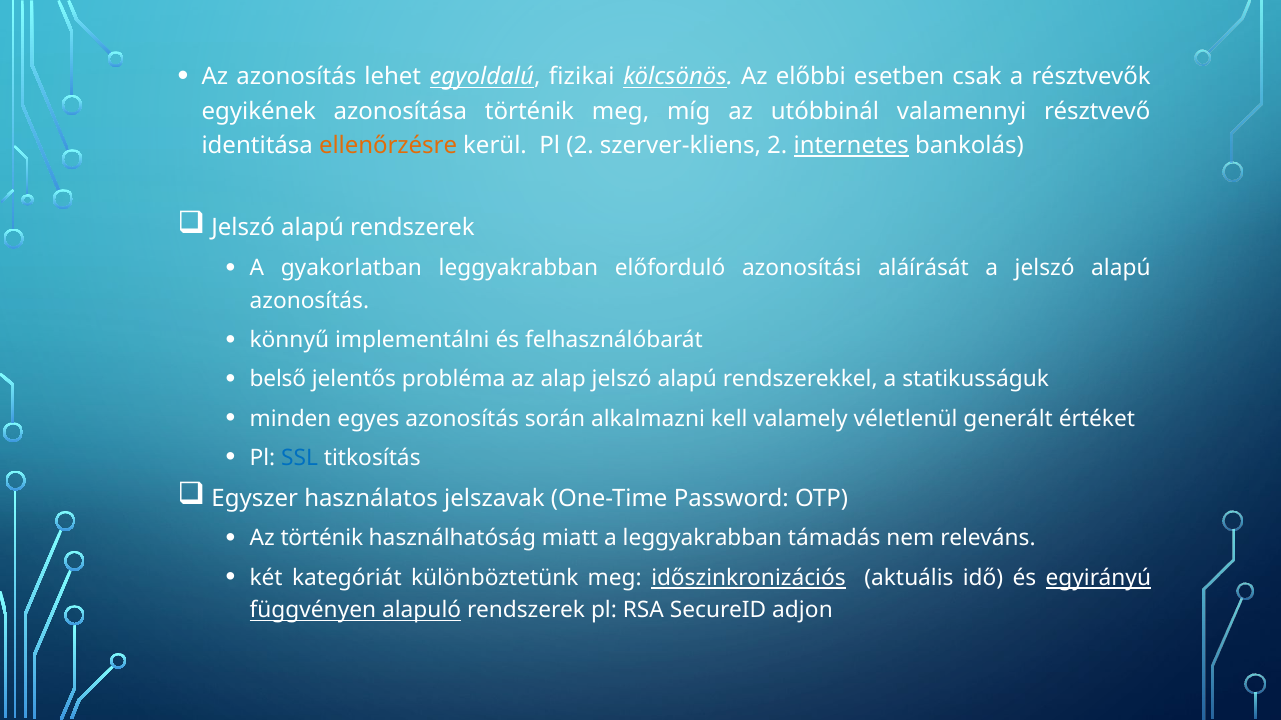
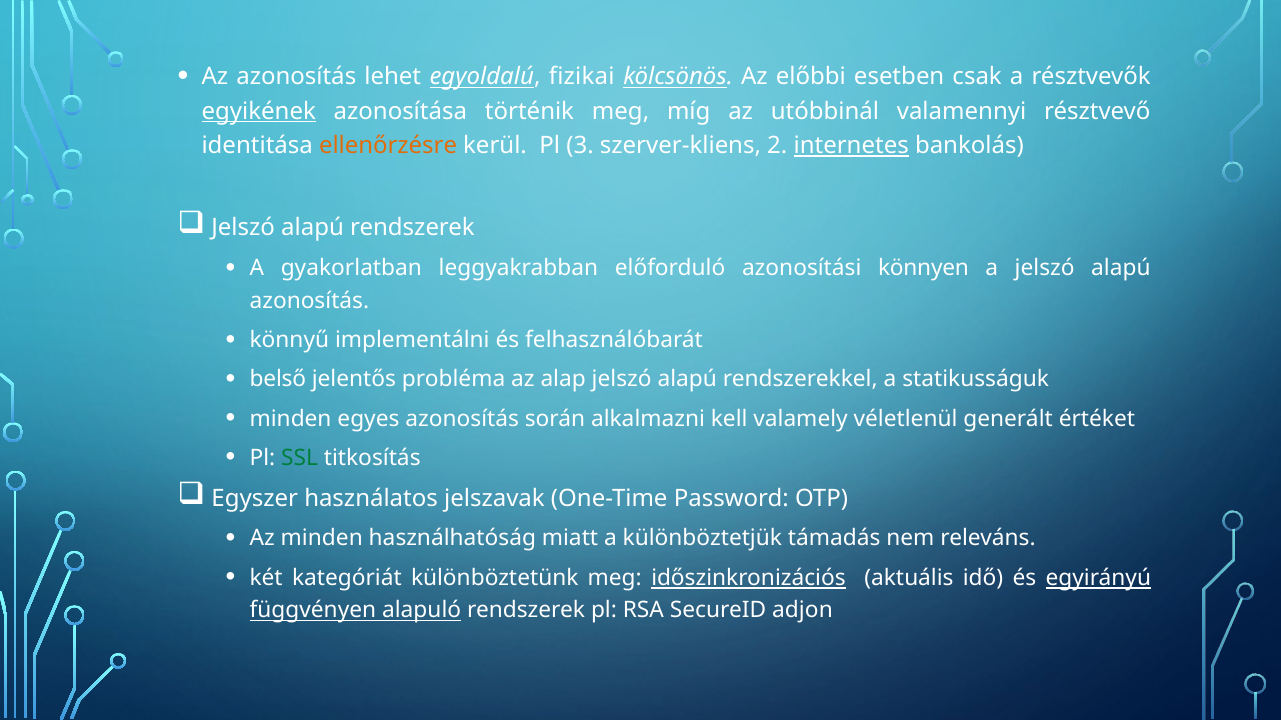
egyikének underline: none -> present
Pl 2: 2 -> 3
aláírását: aláírását -> könnyen
SSL colour: blue -> green
Az történik: történik -> minden
a leggyakrabban: leggyakrabban -> különböztetjük
